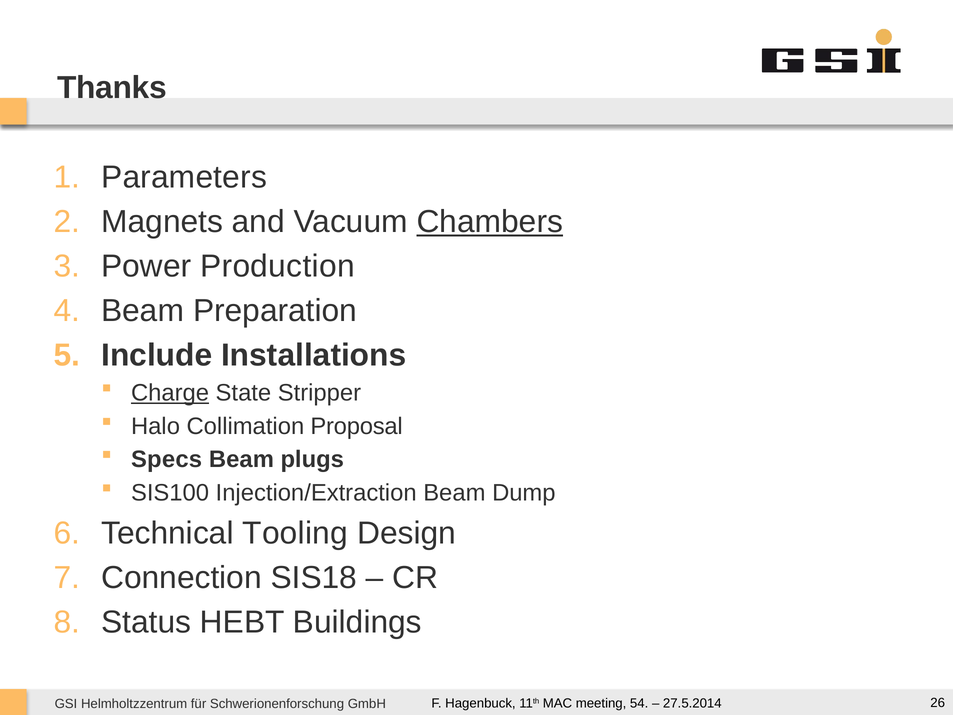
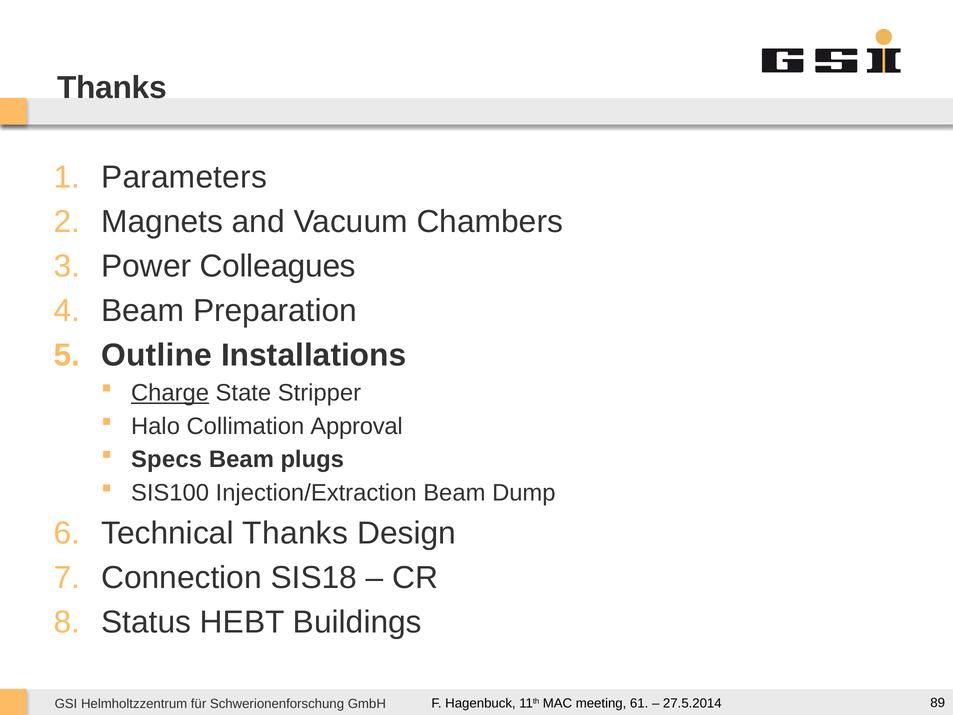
Chambers underline: present -> none
Production: Production -> Colleagues
Include: Include -> Outline
Proposal: Proposal -> Approval
Technical Tooling: Tooling -> Thanks
54: 54 -> 61
26: 26 -> 89
